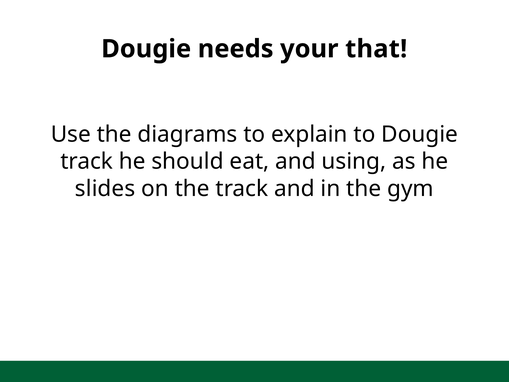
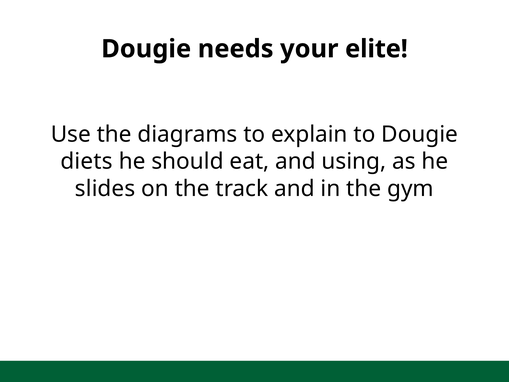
that: that -> elite
track at (87, 161): track -> diets
